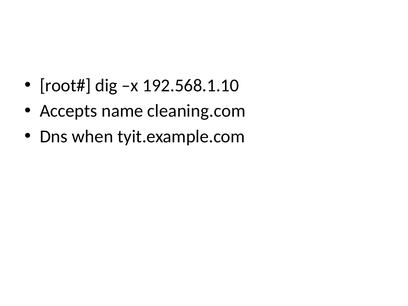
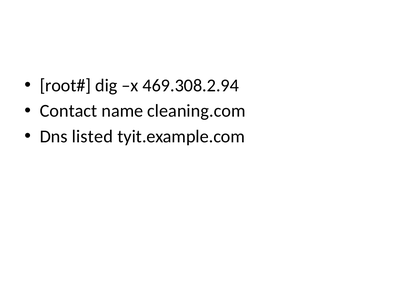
192.568.1.10: 192.568.1.10 -> 469.308.2.94
Accepts: Accepts -> Contact
when: when -> listed
